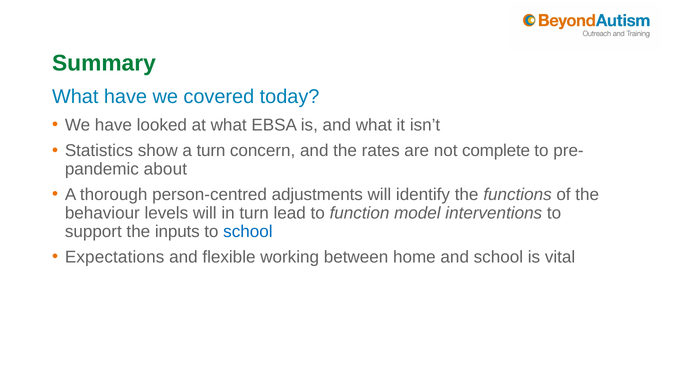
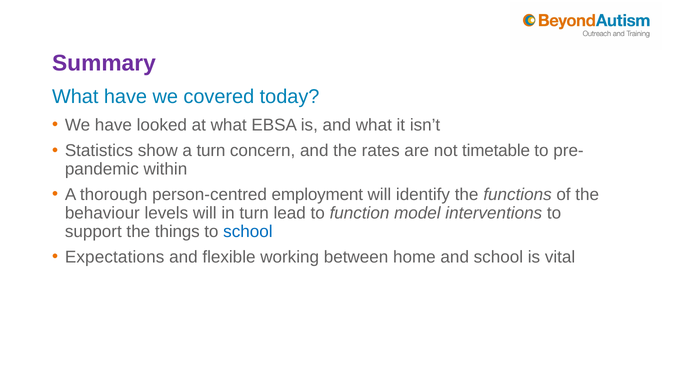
Summary colour: green -> purple
complete: complete -> timetable
about: about -> within
adjustments: adjustments -> employment
inputs: inputs -> things
